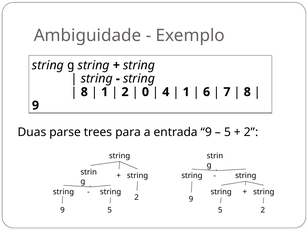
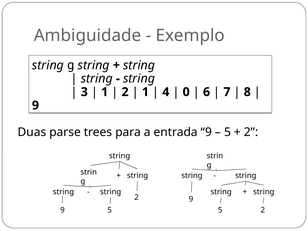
8 at (84, 92): 8 -> 3
0 at (145, 92): 0 -> 1
1 at (186, 92): 1 -> 0
